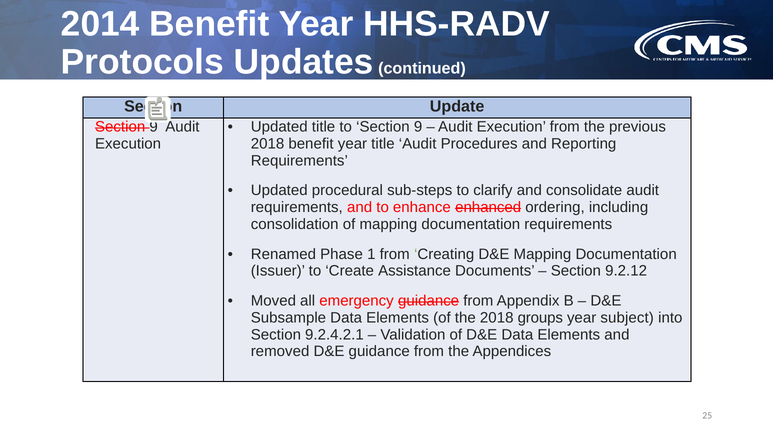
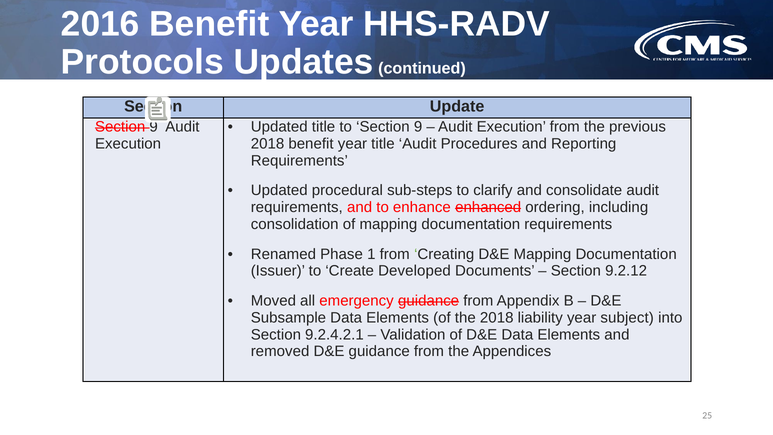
2014: 2014 -> 2016
Assistance: Assistance -> Developed
groups: groups -> liability
